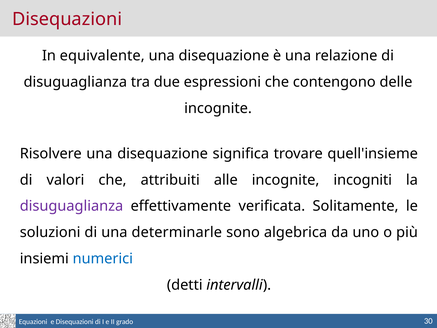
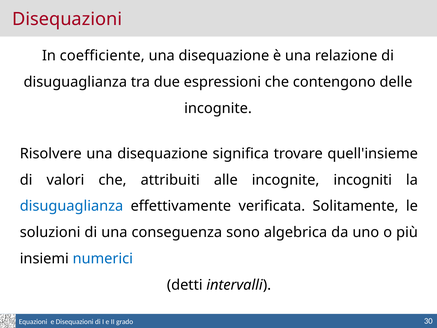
equivalente: equivalente -> coefficiente
disuguaglianza at (71, 206) colour: purple -> blue
determinarle: determinarle -> conseguenza
